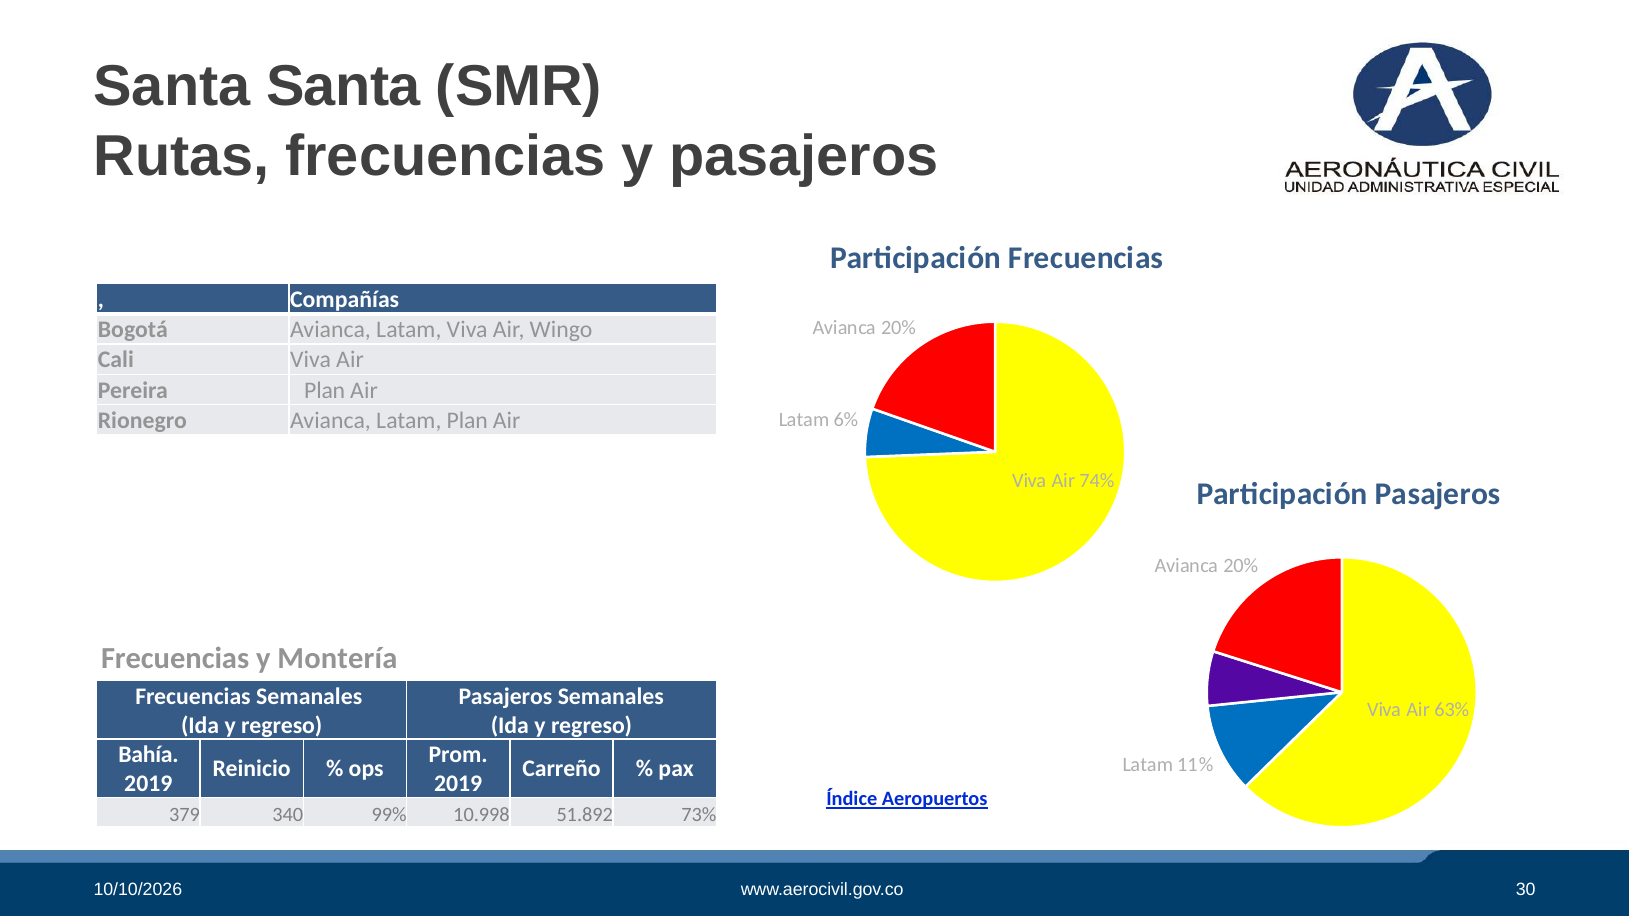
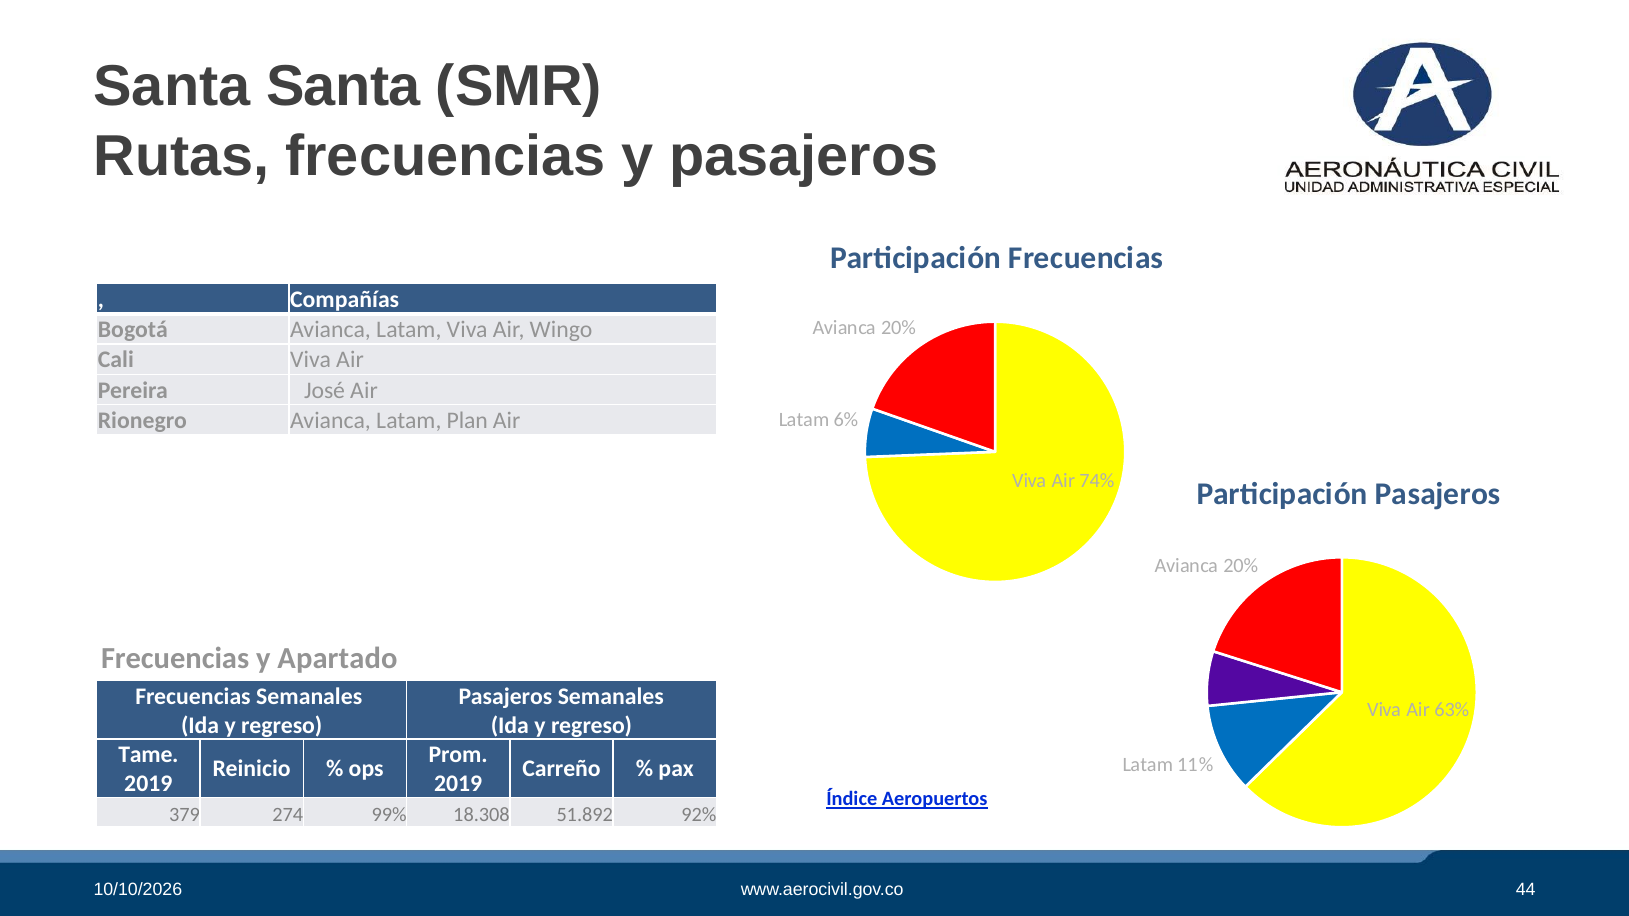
Pereira Plan: Plan -> José
Montería: Montería -> Apartado
Bahía: Bahía -> Tame
340: 340 -> 274
10.998: 10.998 -> 18.308
73%: 73% -> 92%
30: 30 -> 44
